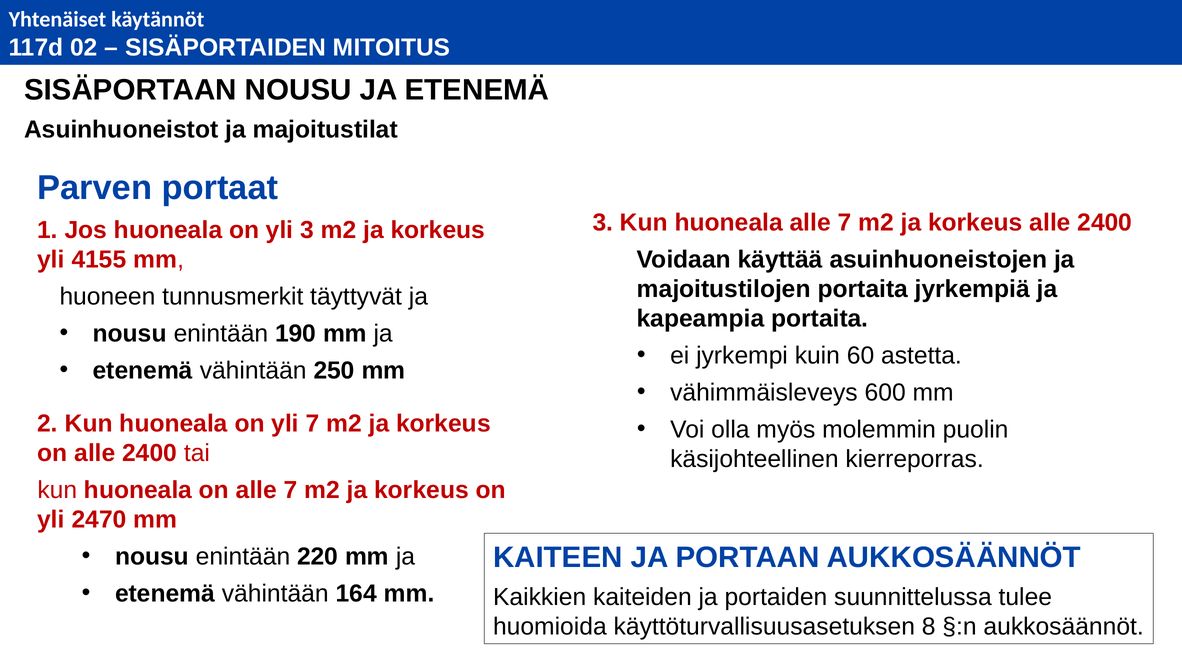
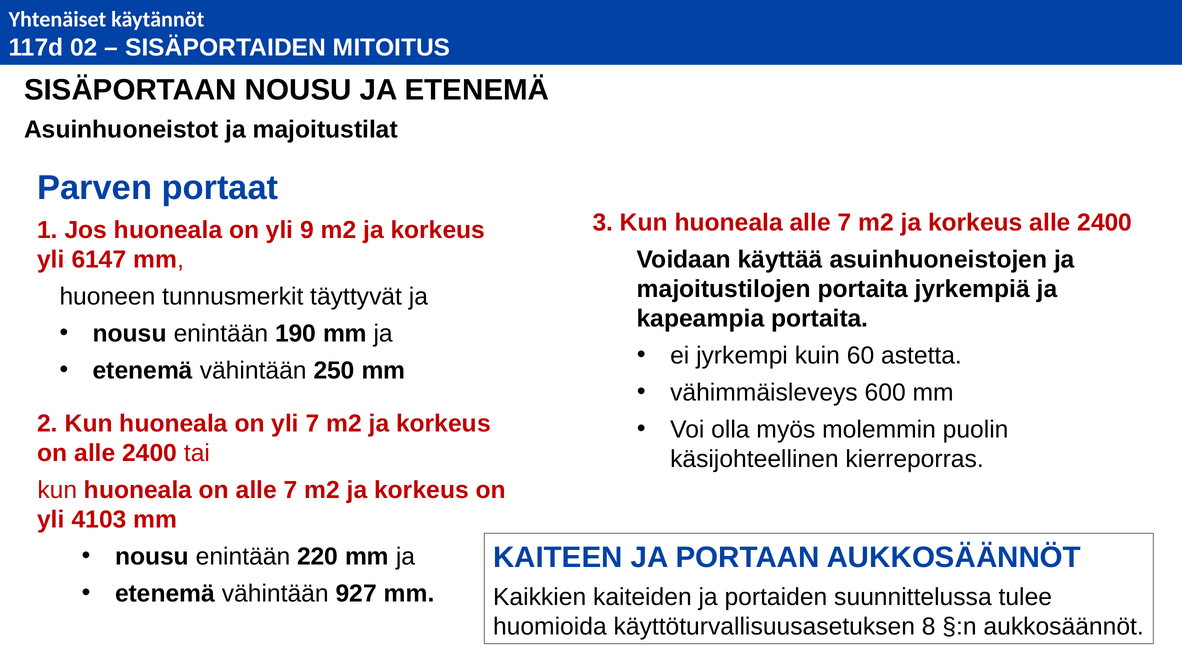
yli 3: 3 -> 9
4155: 4155 -> 6147
2470: 2470 -> 4103
164: 164 -> 927
